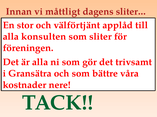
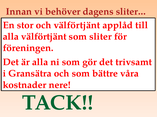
måttligt: måttligt -> behöver
alla konsulten: konsulten -> välförtjänt
